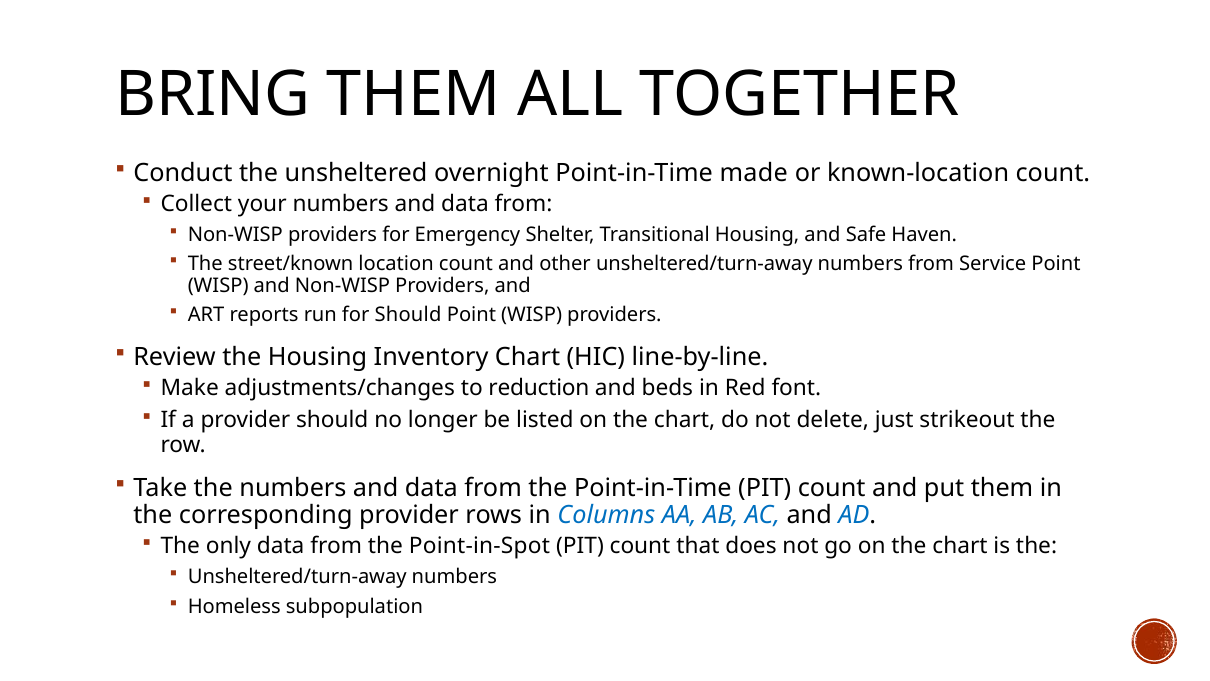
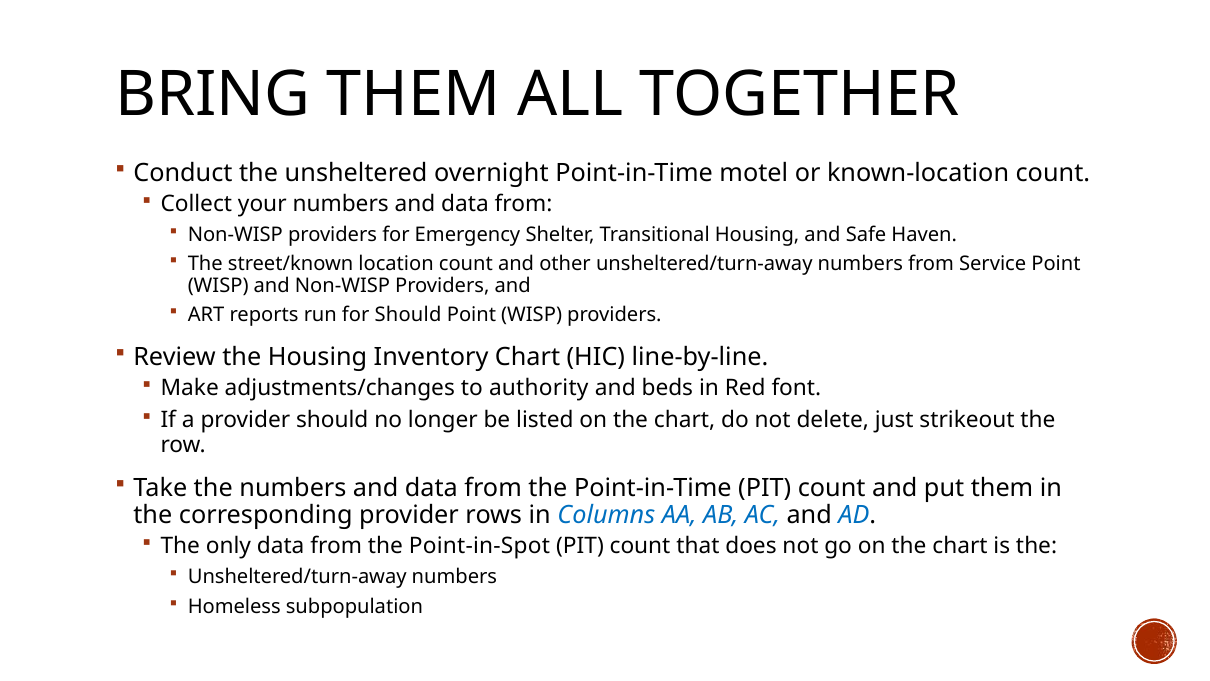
made: made -> motel
reduction: reduction -> authority
